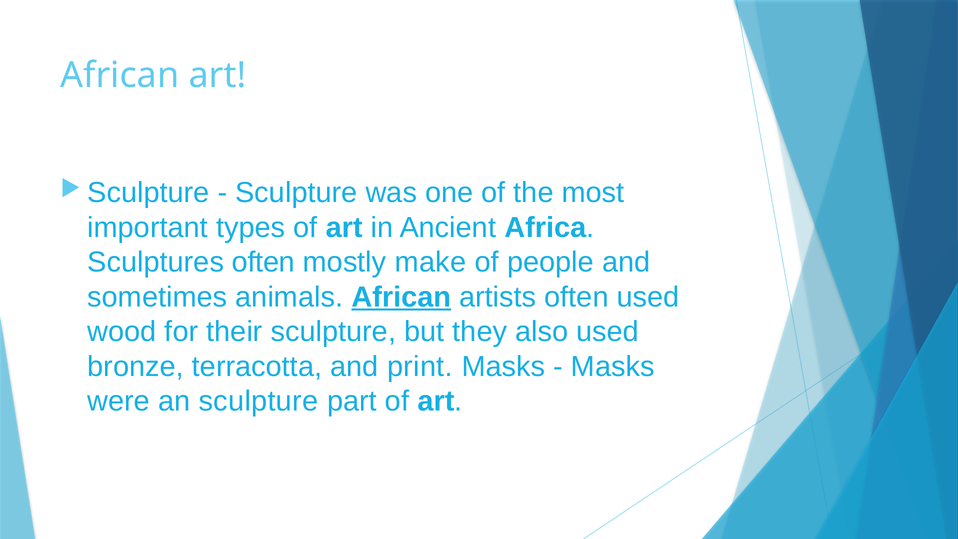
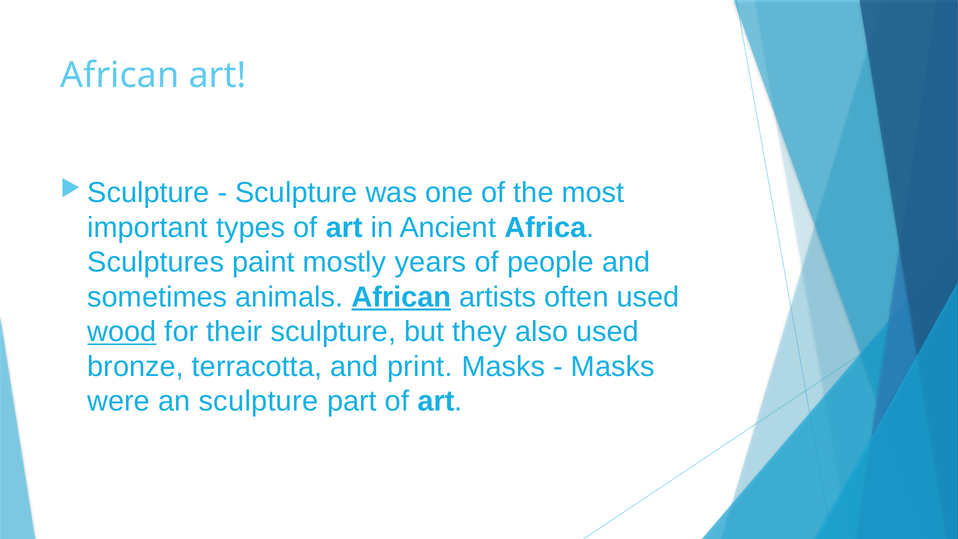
Sculptures often: often -> paint
make: make -> years
wood underline: none -> present
